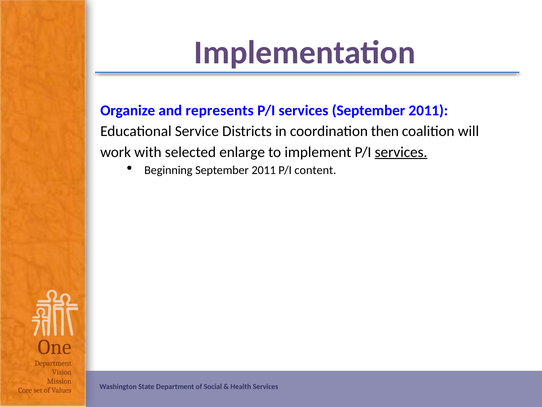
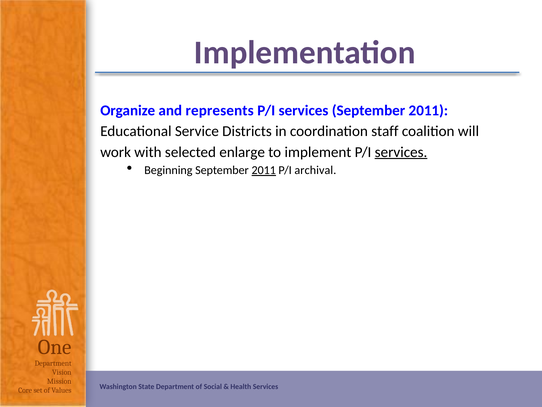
then: then -> staff
2011 at (264, 170) underline: none -> present
content: content -> archival
